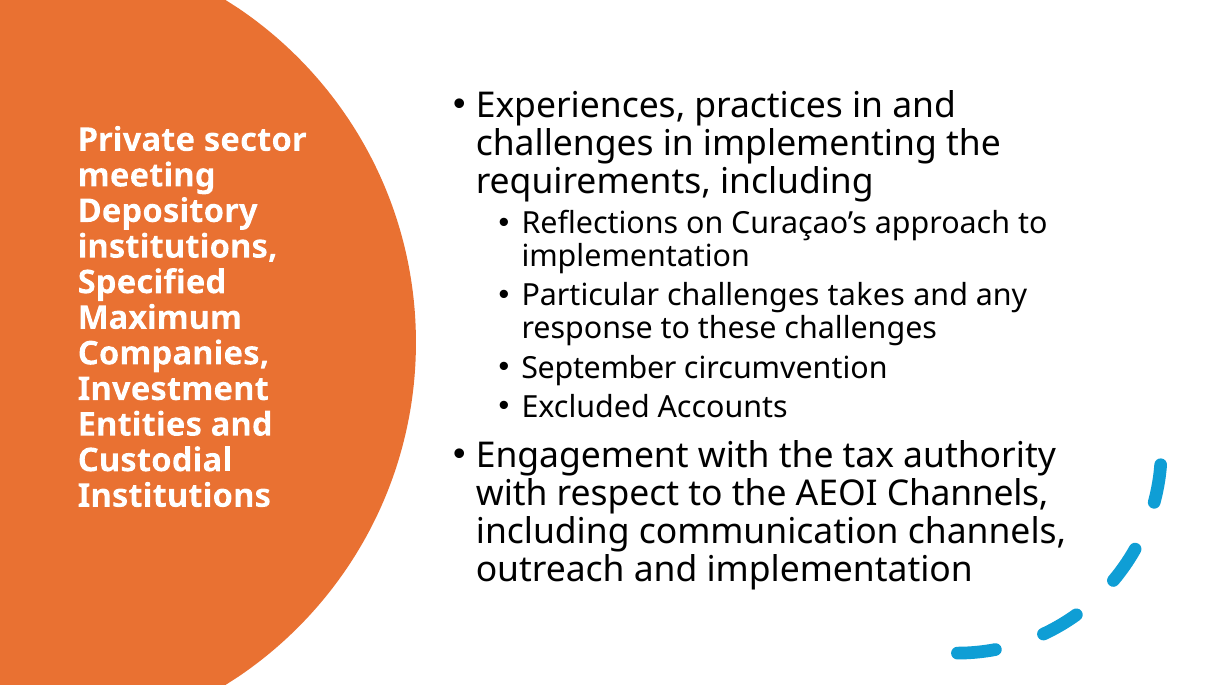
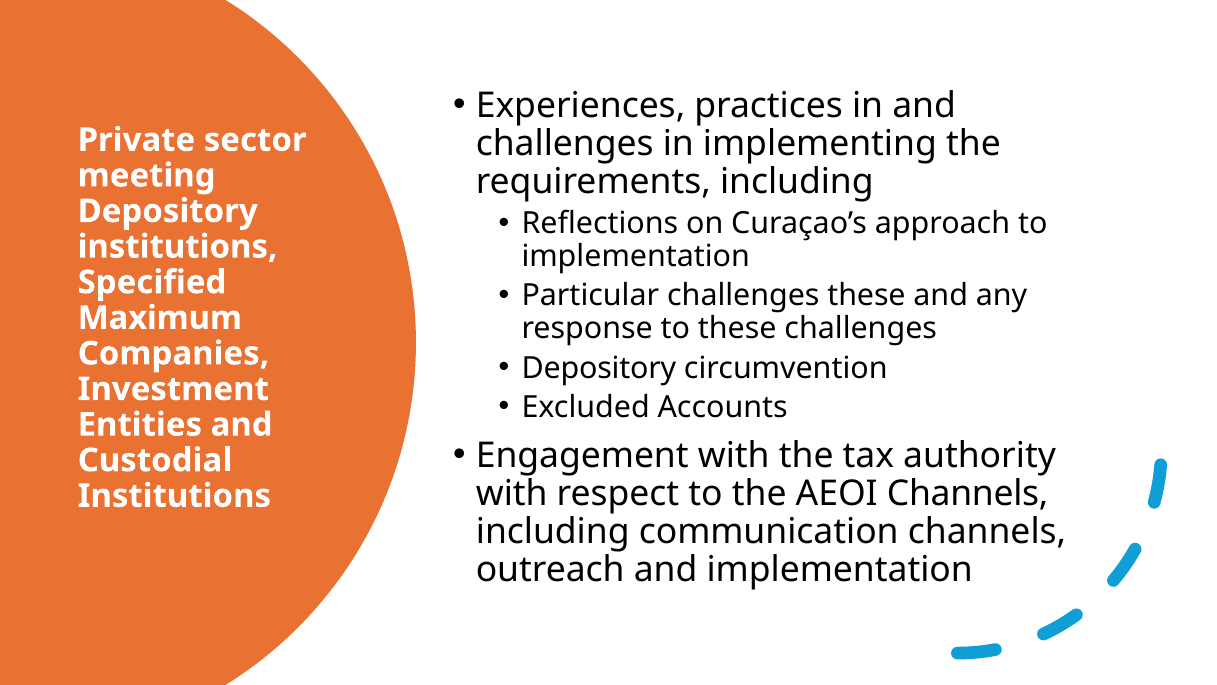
challenges takes: takes -> these
September at (599, 368): September -> Depository
